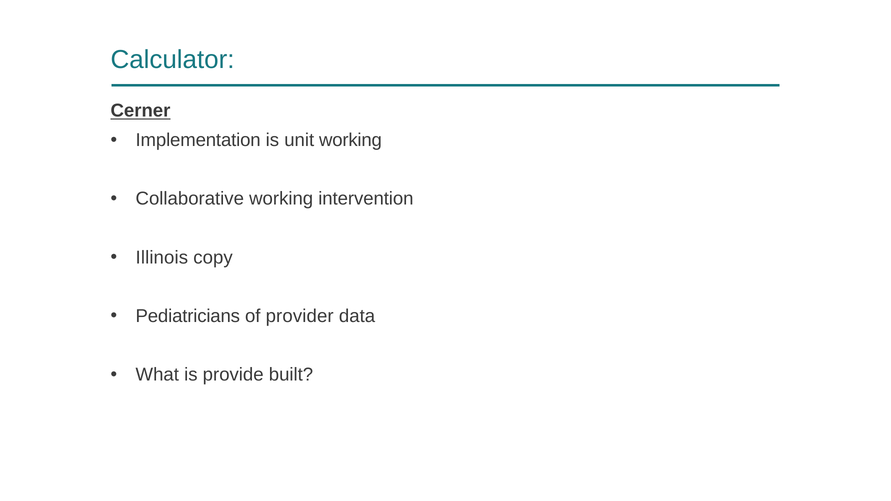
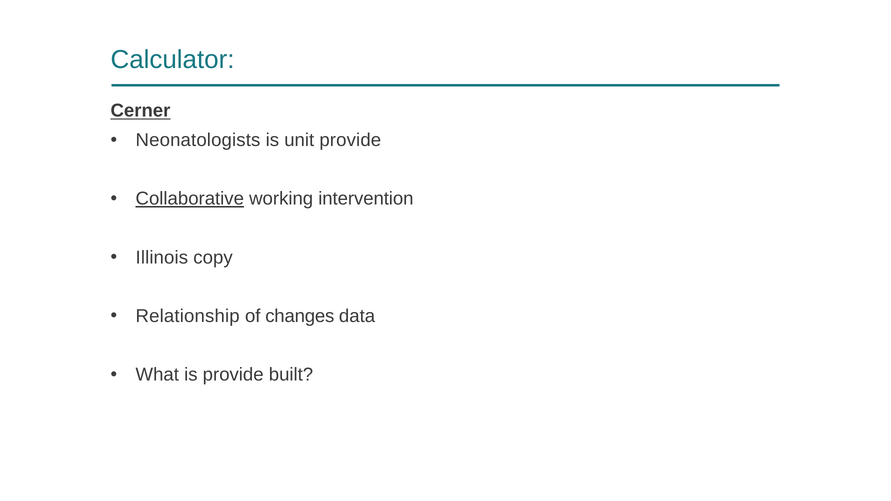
Implementation: Implementation -> Neonatologists
unit working: working -> provide
Collaborative underline: none -> present
Pediatricians: Pediatricians -> Relationship
provider: provider -> changes
